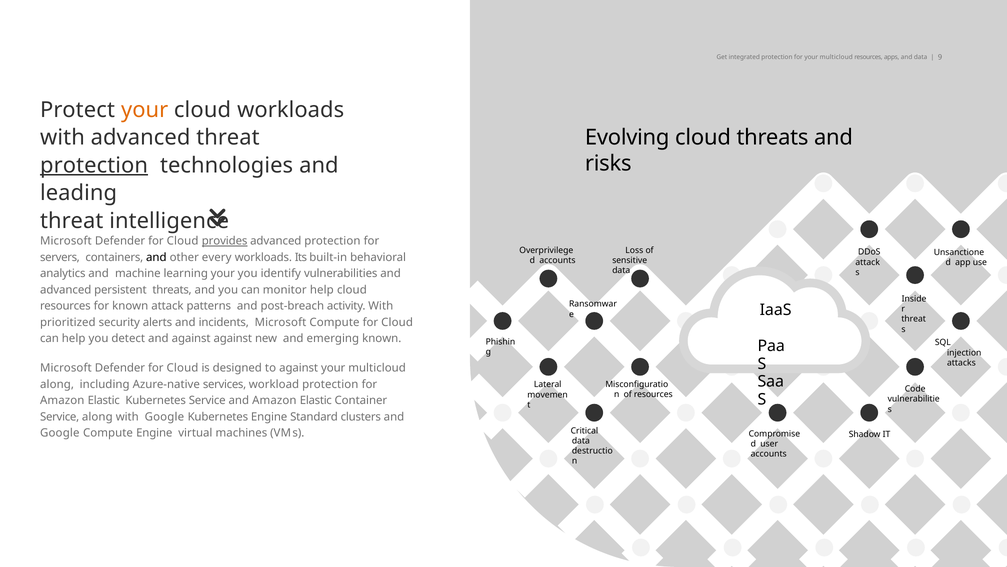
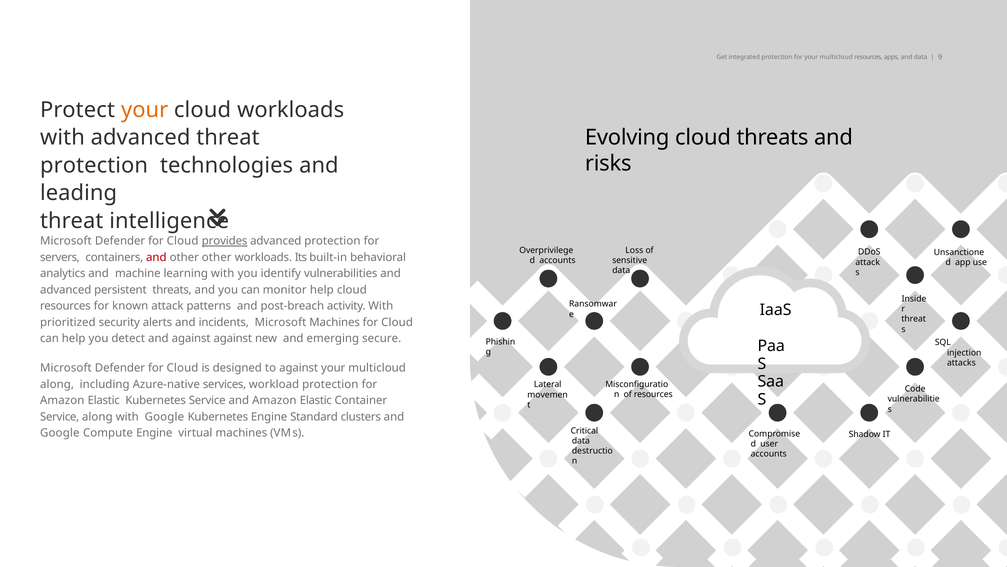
protection at (94, 165) underline: present -> none
and at (156, 257) colour: black -> red
other every: every -> other
learning your: your -> with
Microsoft Compute: Compute -> Machines
emerging known: known -> secure
